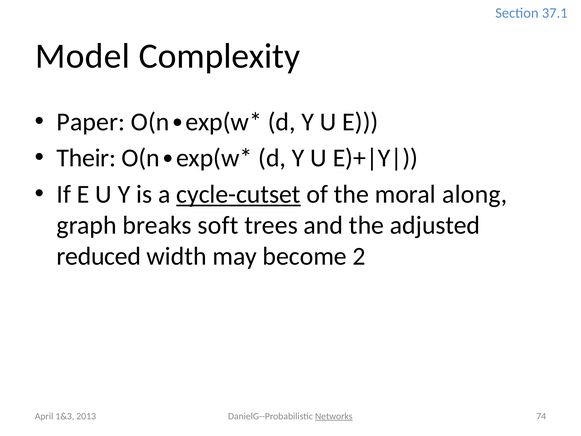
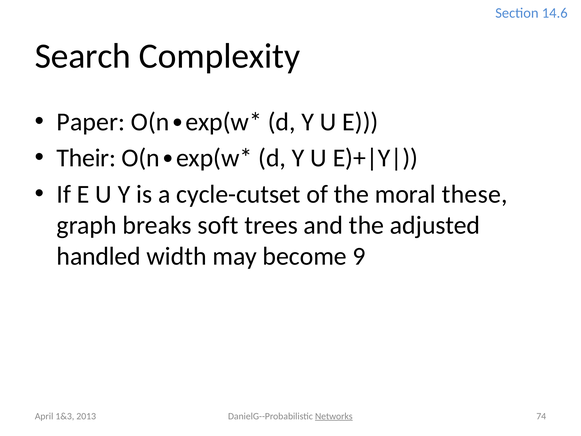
37.1: 37.1 -> 14.6
Model: Model -> Search
cycle-cutset underline: present -> none
along: along -> these
reduced: reduced -> handled
2: 2 -> 9
